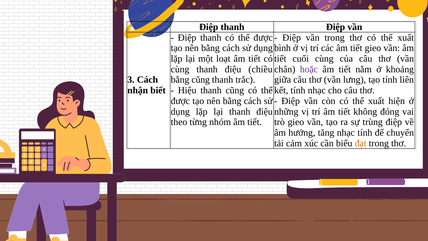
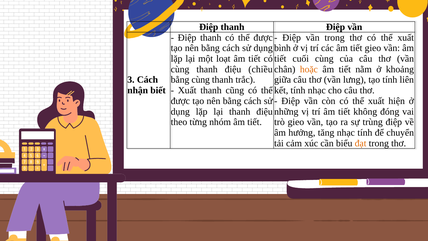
hoặc colour: purple -> orange
bằng cũng: cũng -> cùng
Hiệu at (187, 90): Hiệu -> Xuất
